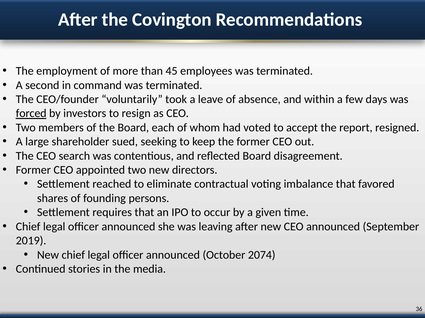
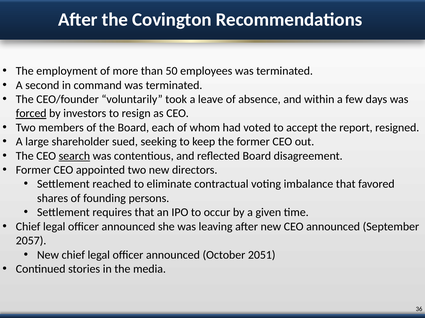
45: 45 -> 50
search underline: none -> present
2019: 2019 -> 2057
2074: 2074 -> 2051
